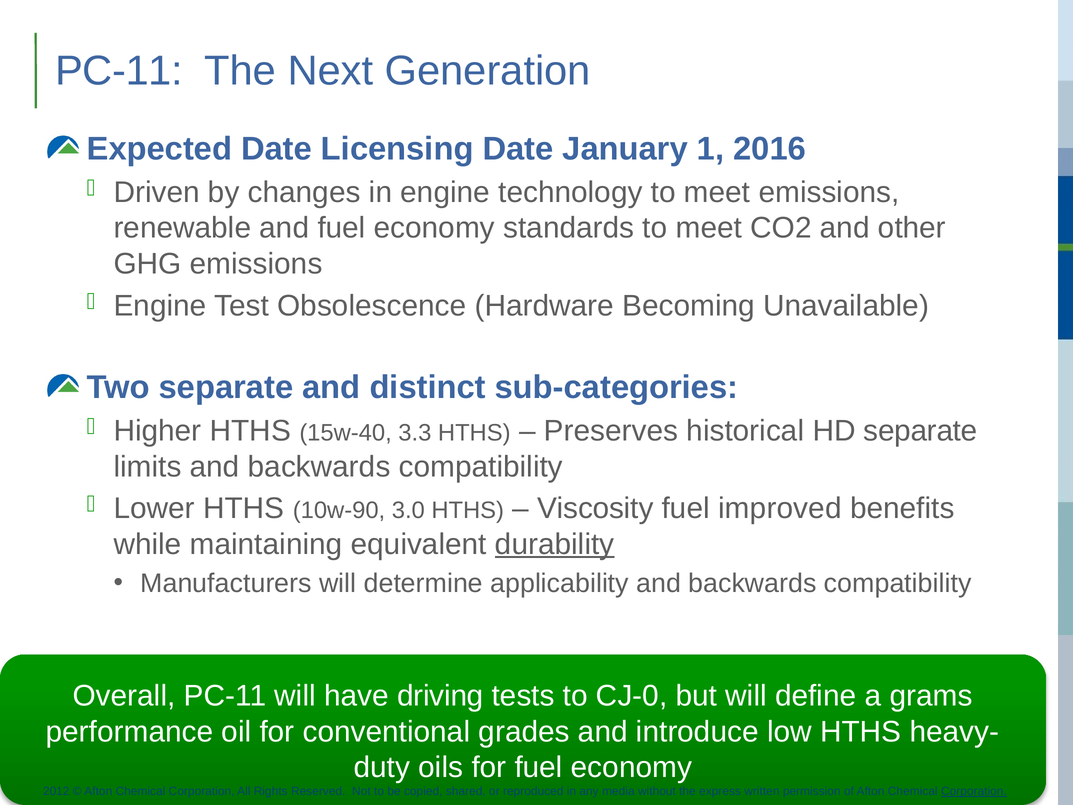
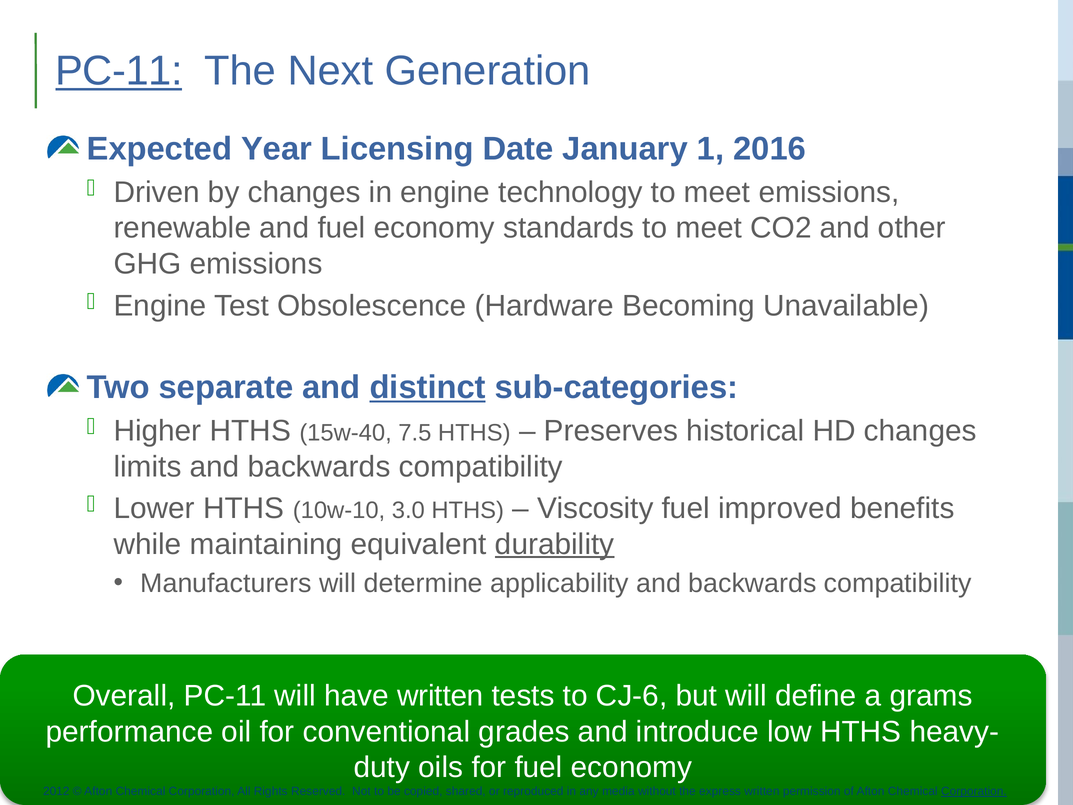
PC-11 at (119, 71) underline: none -> present
Expected Date: Date -> Year
distinct underline: none -> present
3.3: 3.3 -> 7.5
HD separate: separate -> changes
10w-90: 10w-90 -> 10w-10
have driving: driving -> written
CJ-0: CJ-0 -> CJ-6
